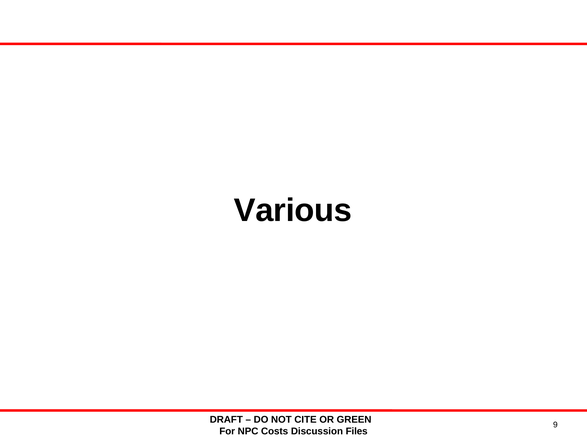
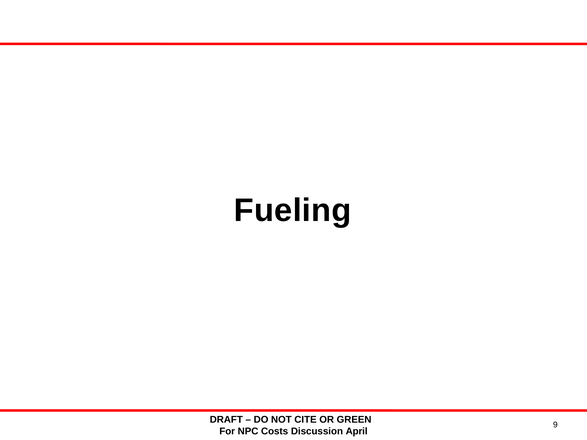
Various: Various -> Fueling
Files: Files -> April
